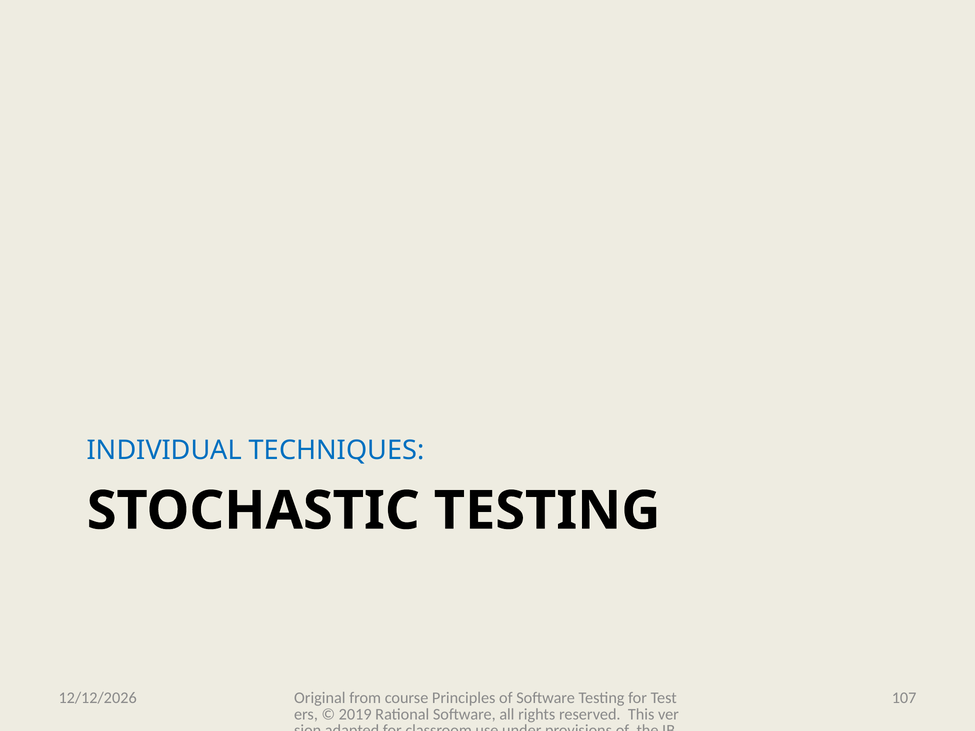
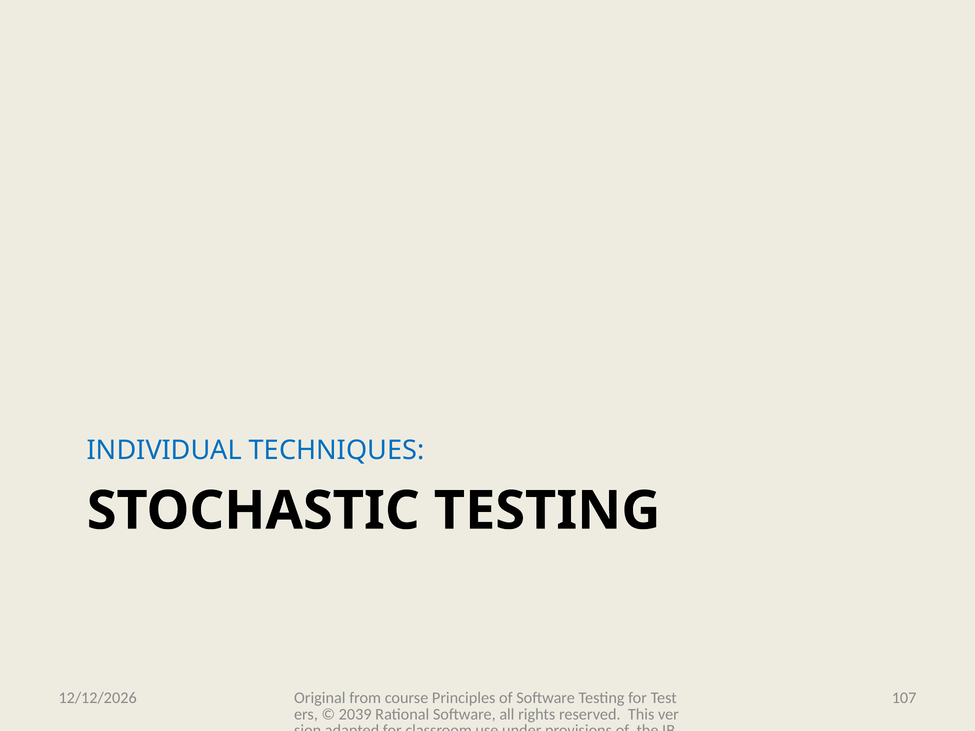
2019: 2019 -> 2039
